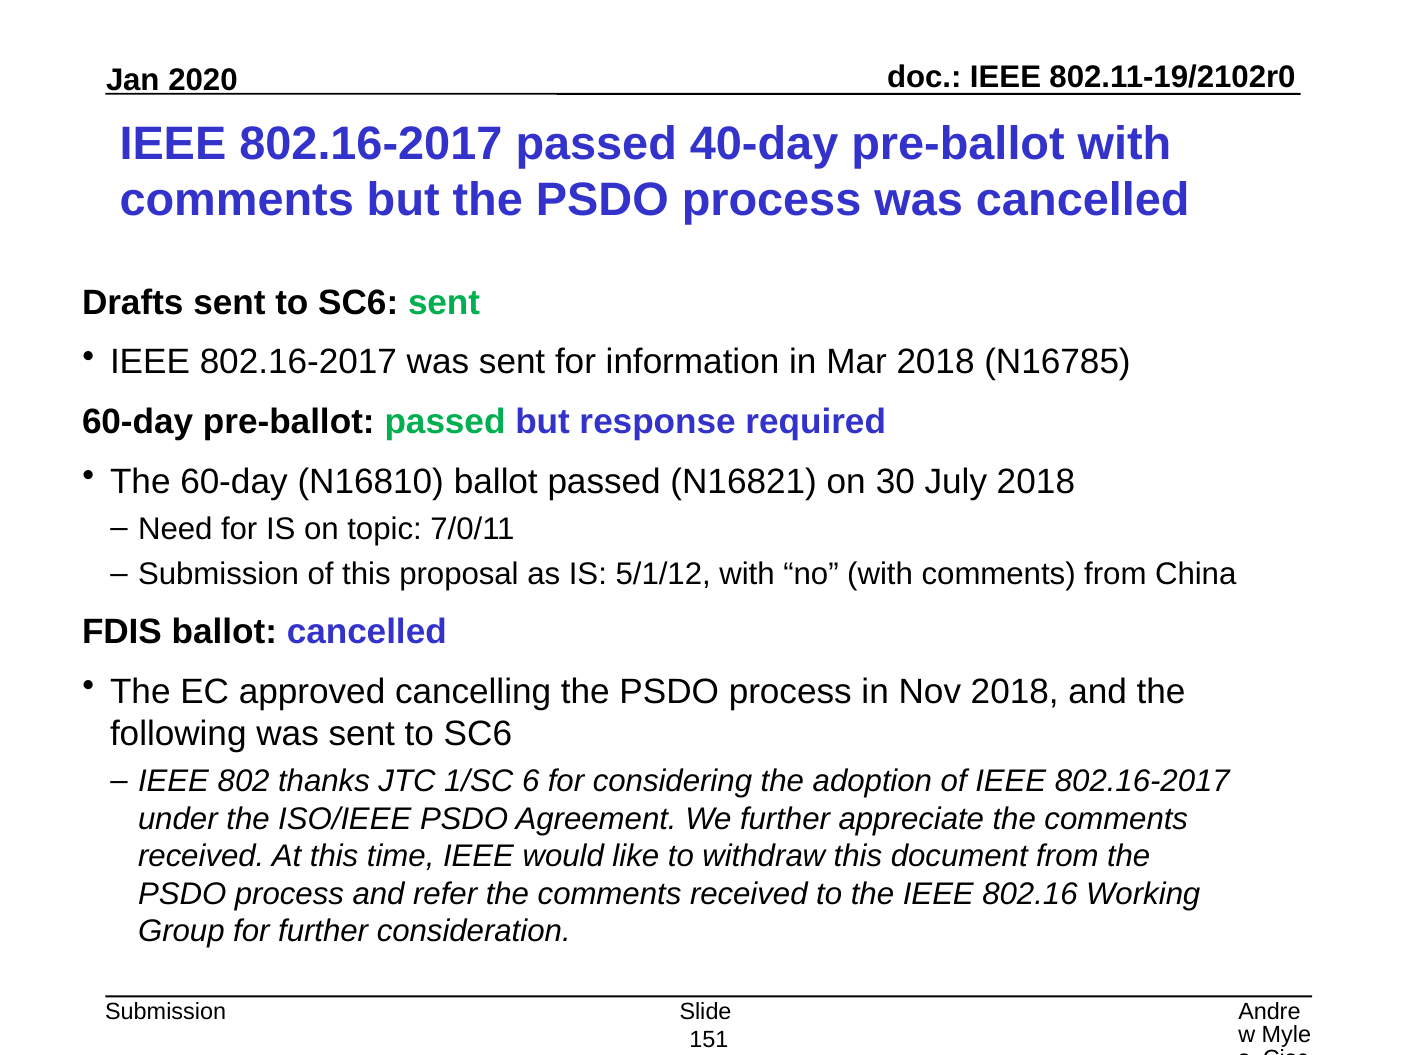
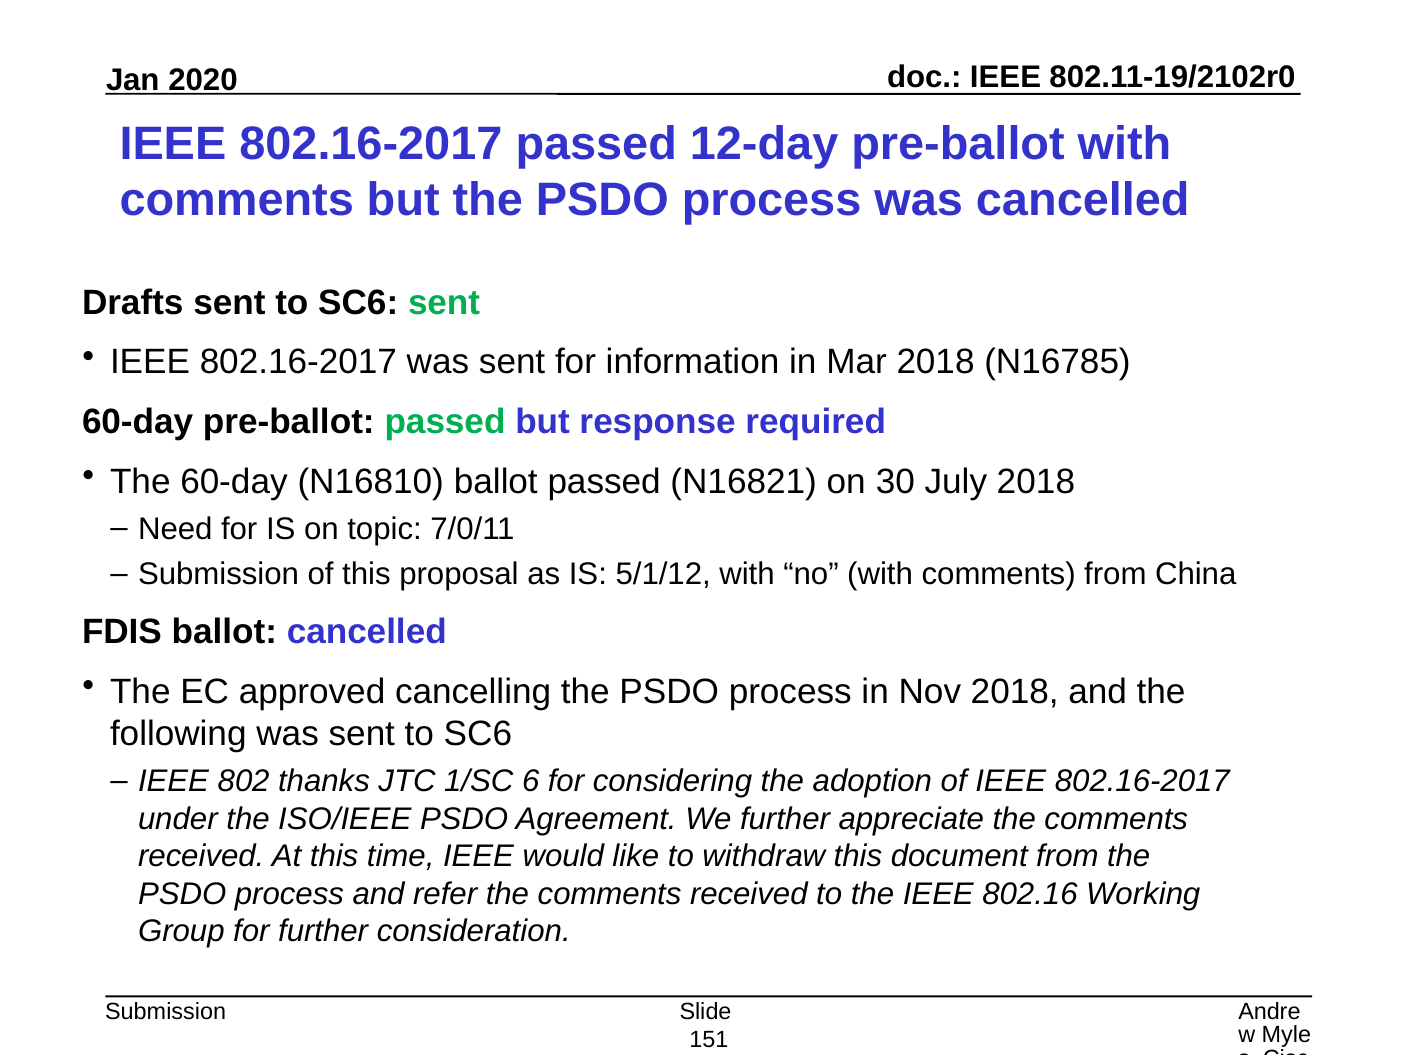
40-day: 40-day -> 12-day
